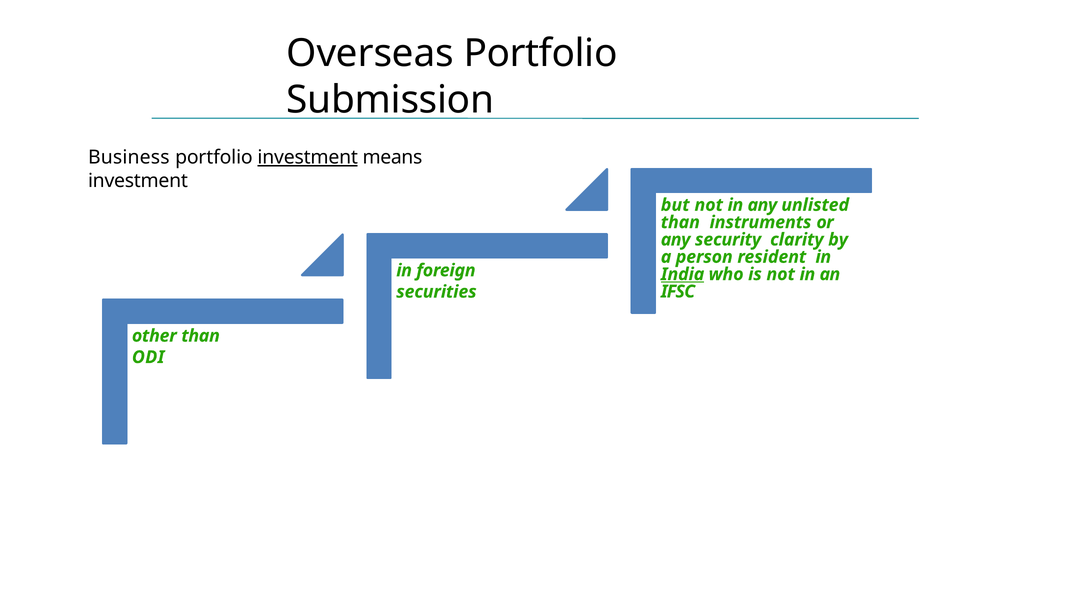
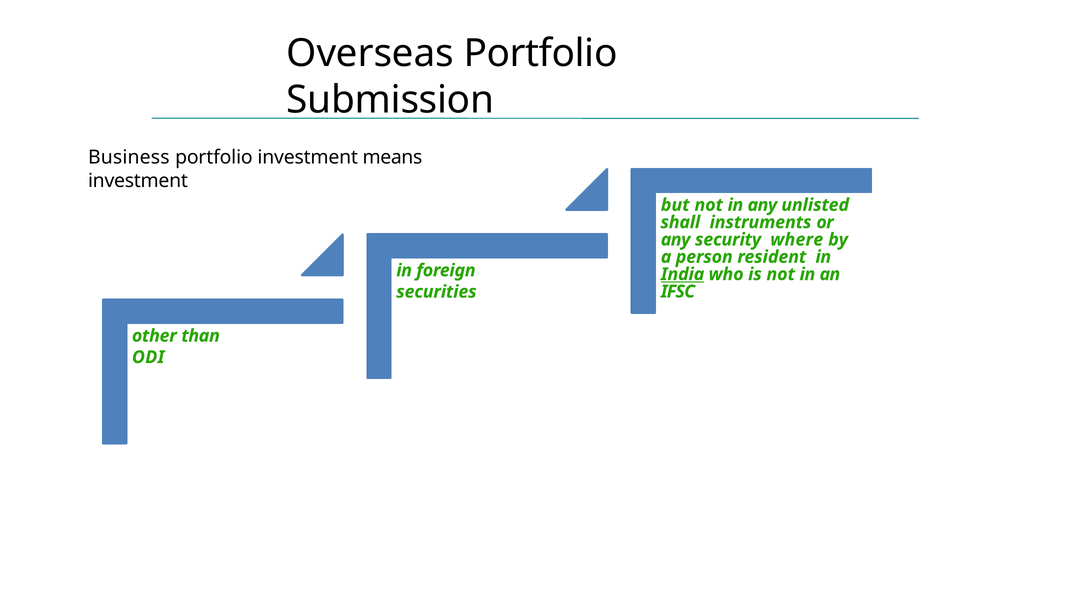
investment at (308, 158) underline: present -> none
than at (680, 222): than -> shall
clarity: clarity -> where
